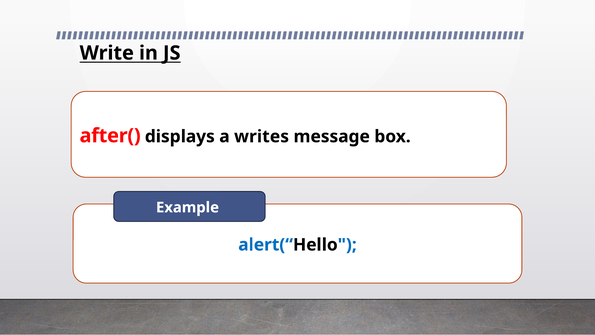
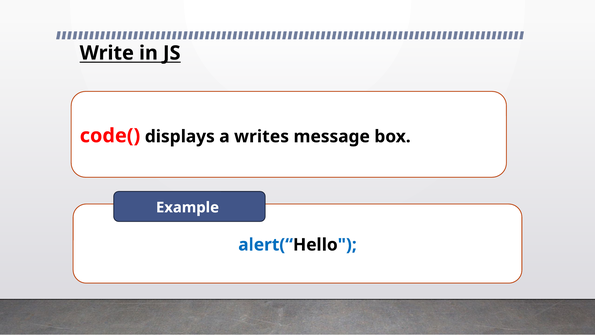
after(: after( -> code(
